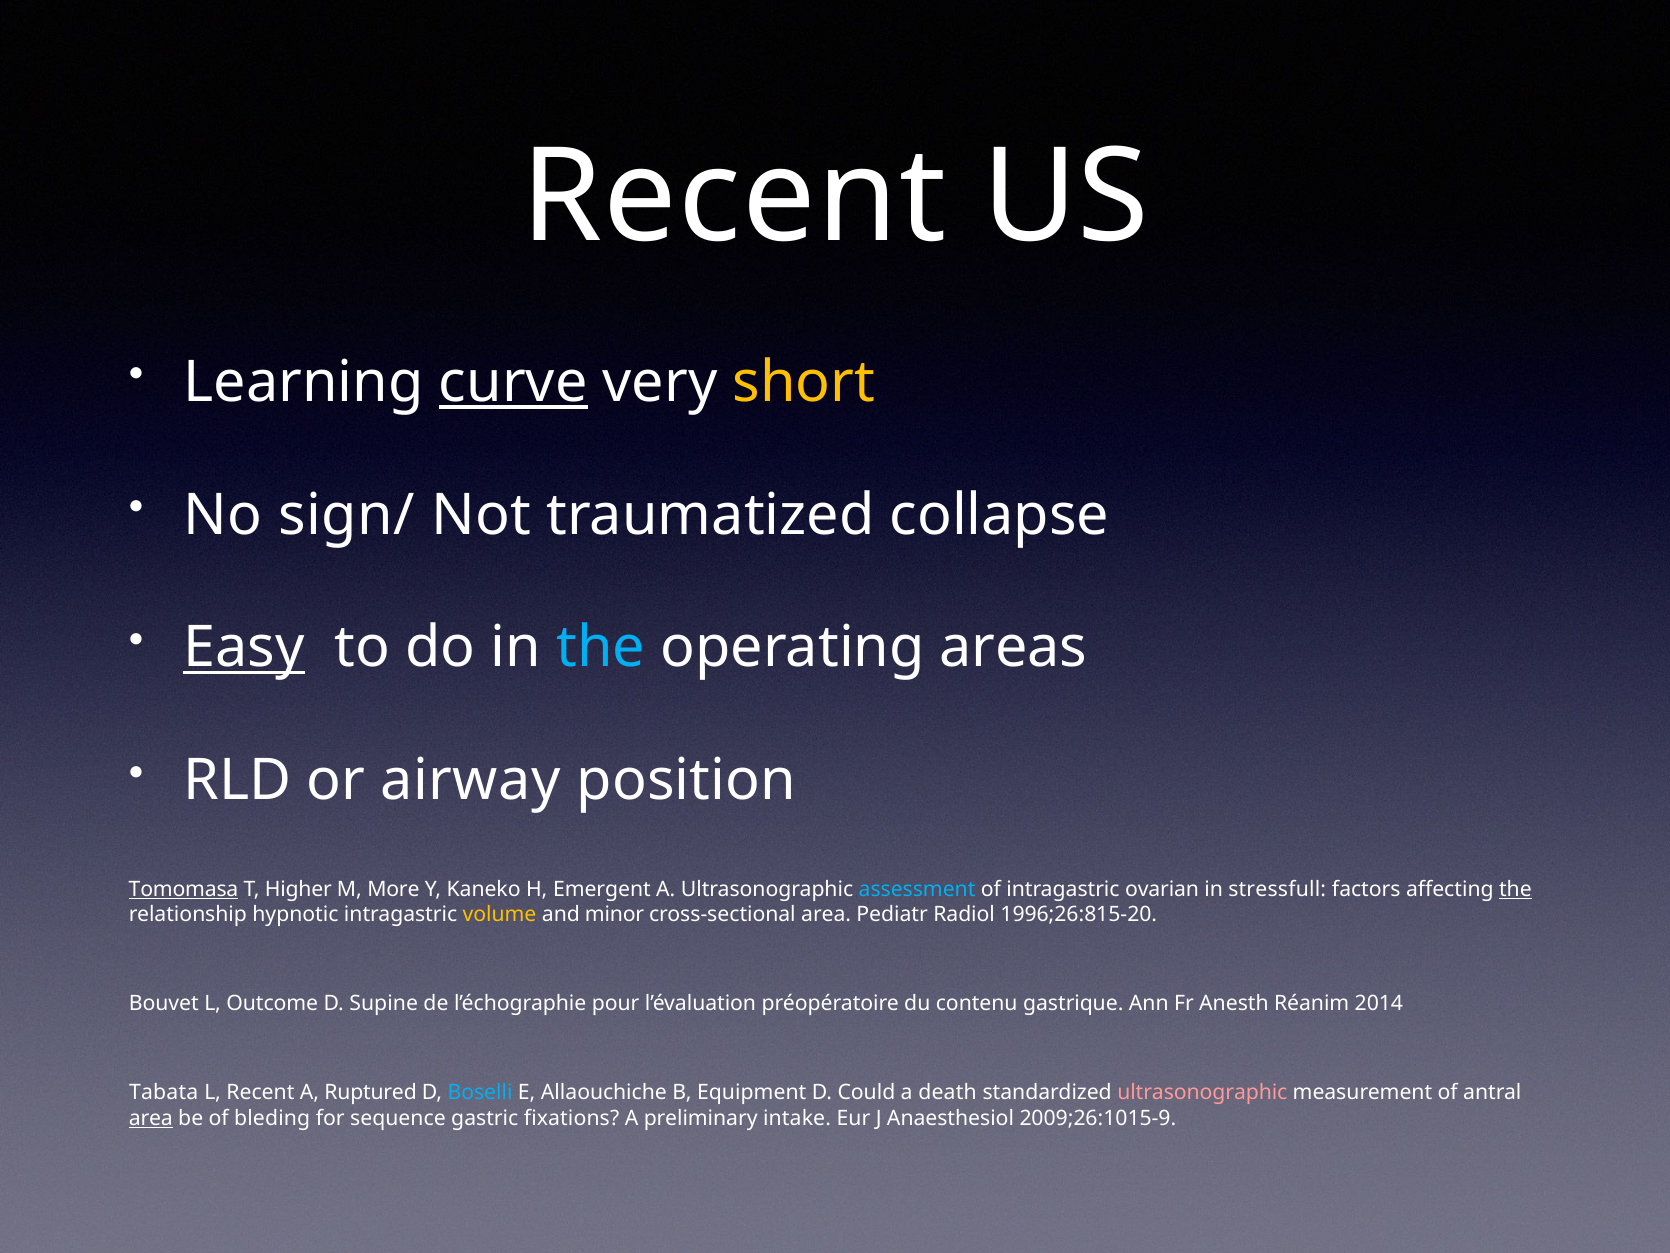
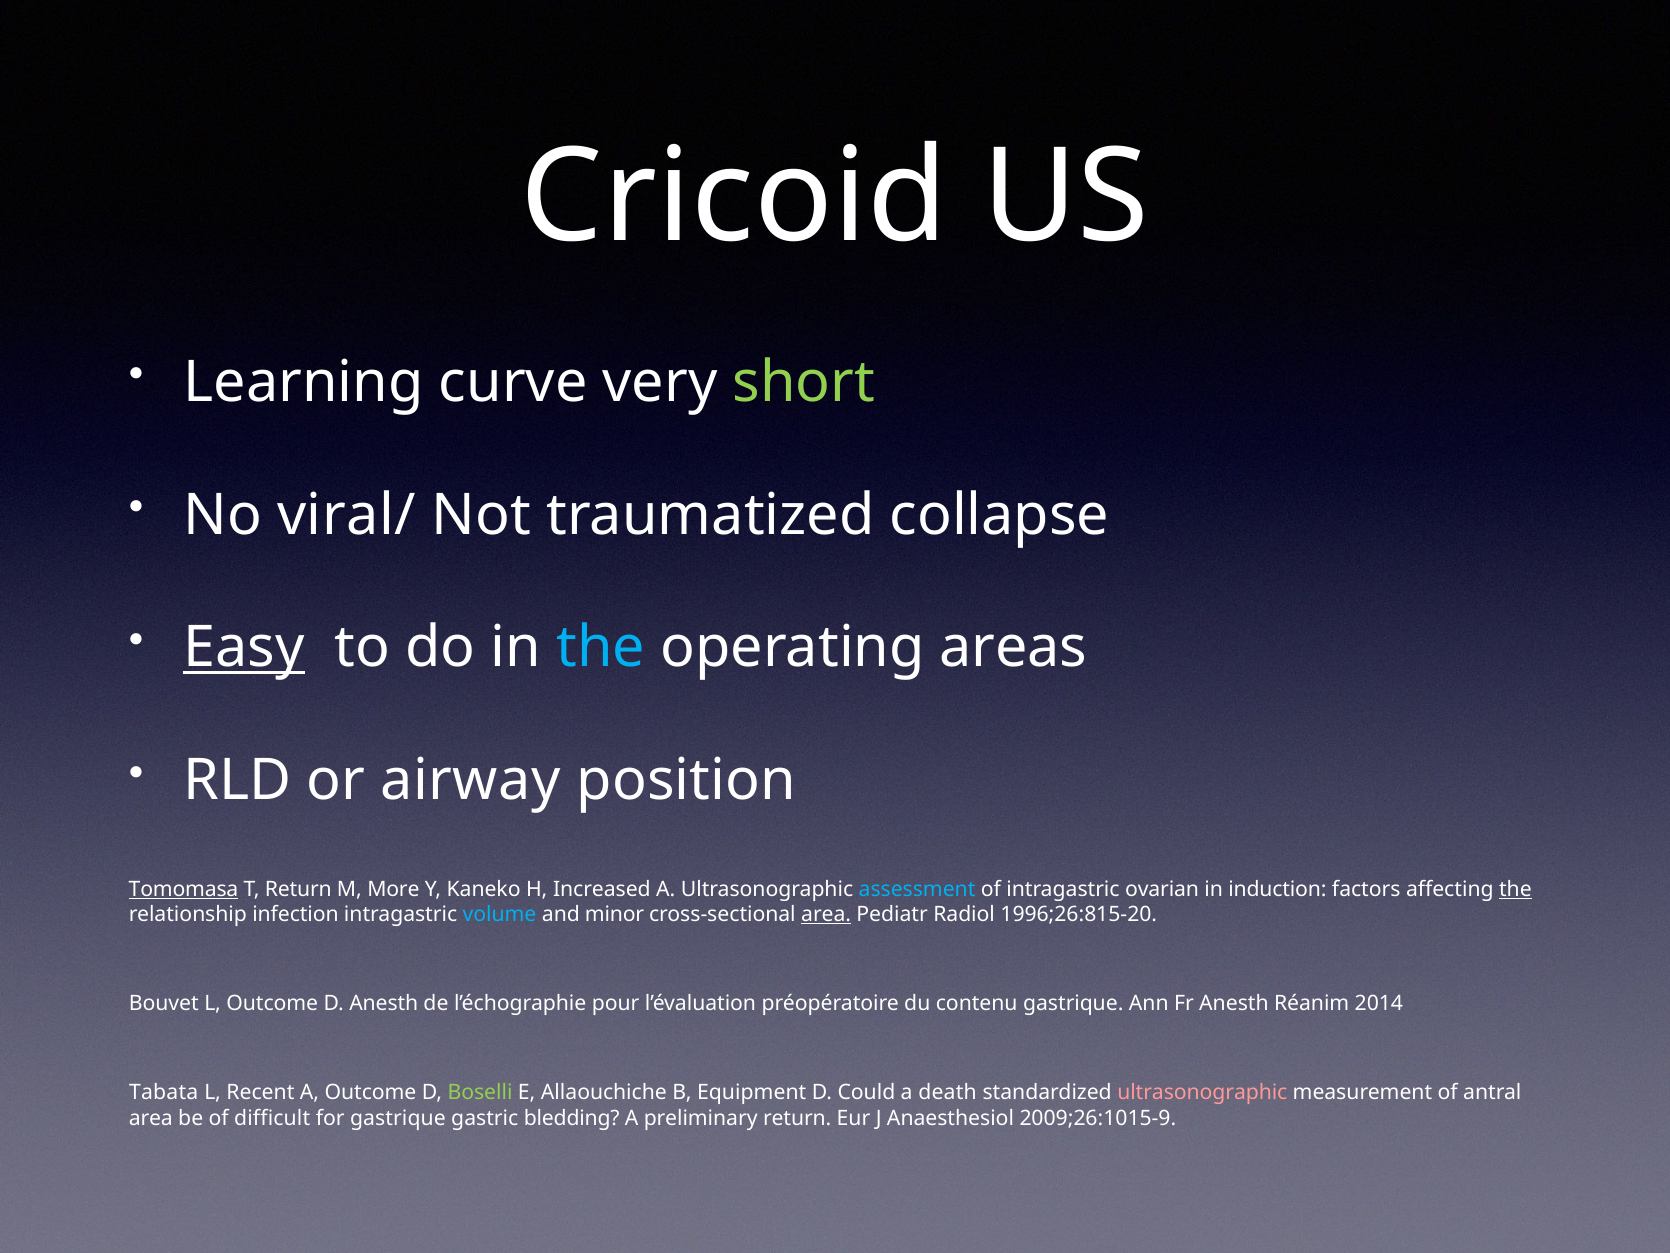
Recent at (734, 197): Recent -> Cricoid
curve underline: present -> none
short colour: yellow -> light green
sign/: sign/ -> viral/
T Higher: Higher -> Return
Emergent: Emergent -> Increased
stressfull: stressfull -> induction
hypnotic: hypnotic -> infection
volume colour: yellow -> light blue
area at (826, 914) underline: none -> present
D Supine: Supine -> Anesth
A Ruptured: Ruptured -> Outcome
Boselli colour: light blue -> light green
area at (151, 1118) underline: present -> none
bleding: bleding -> difficult
for sequence: sequence -> gastrique
fixations: fixations -> bledding
preliminary intake: intake -> return
